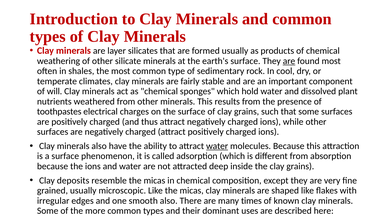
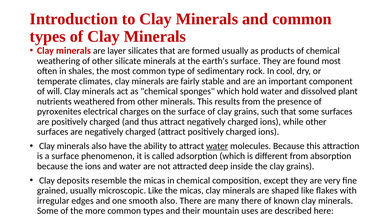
are at (289, 61) underline: present -> none
toothpastes: toothpastes -> pyroxenites
many times: times -> there
dominant: dominant -> mountain
